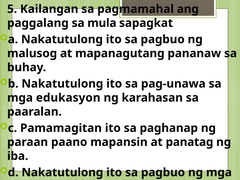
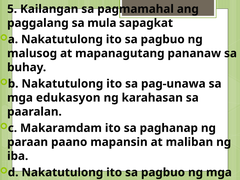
Pamamagitan: Pamamagitan -> Makaramdam
panatag: panatag -> maliban
